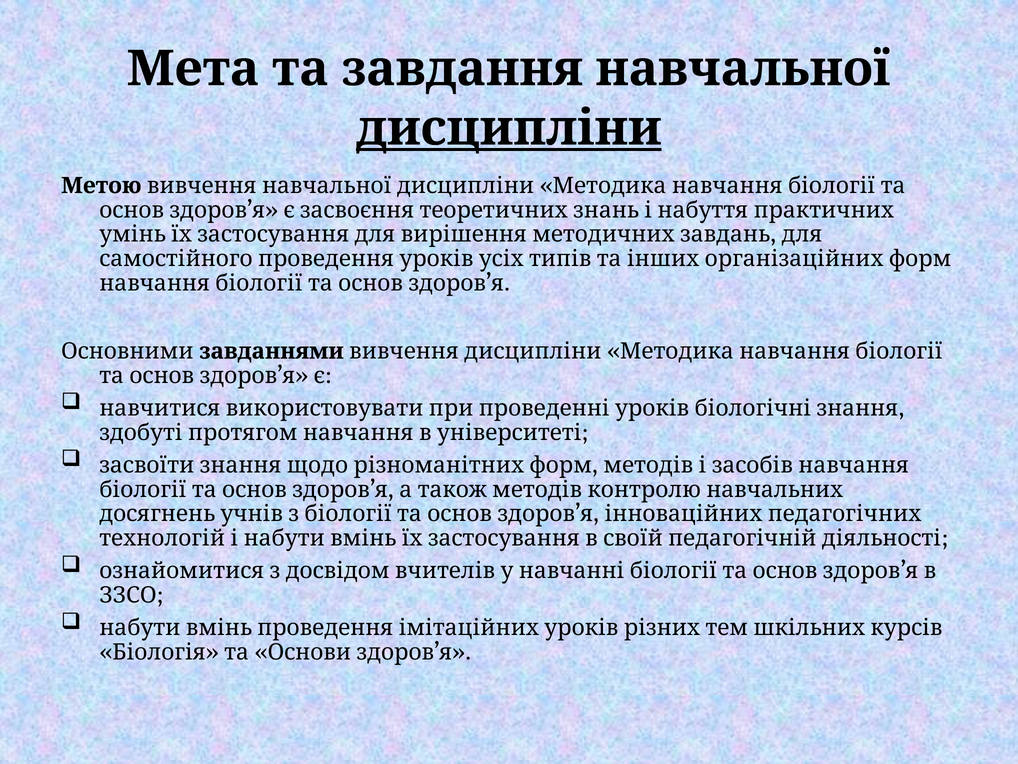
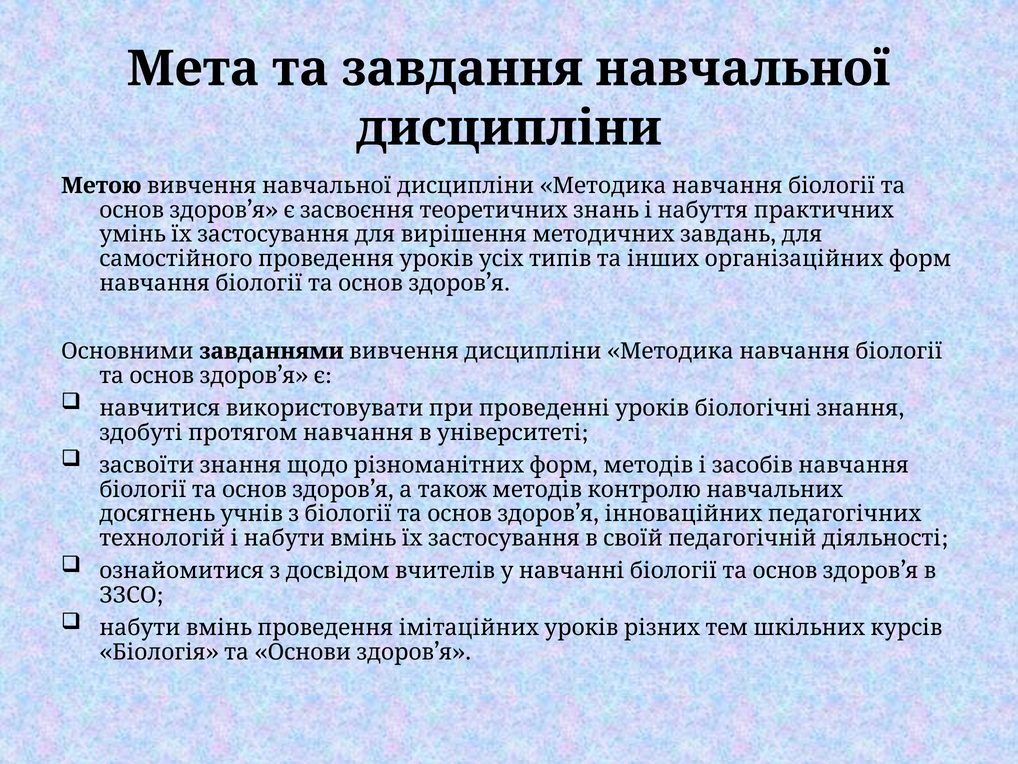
дисципліни underline: present -> none
